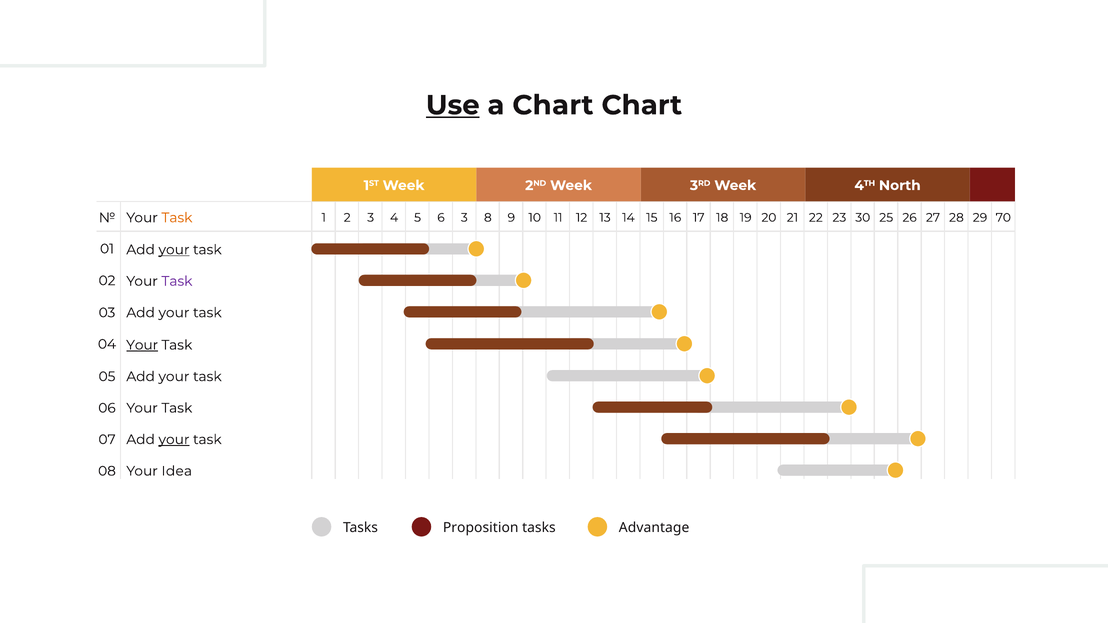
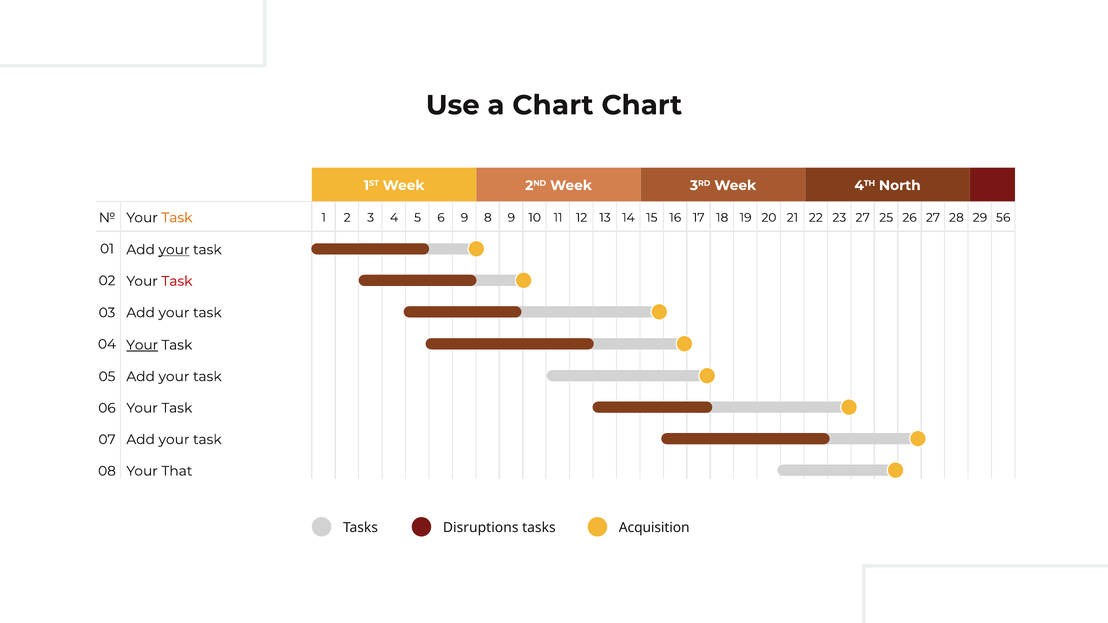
Use underline: present -> none
6 3: 3 -> 9
23 30: 30 -> 27
70: 70 -> 56
Task at (177, 281) colour: purple -> red
your at (174, 440) underline: present -> none
Idea: Idea -> That
Proposition: Proposition -> Disruptions
Advantage: Advantage -> Acquisition
